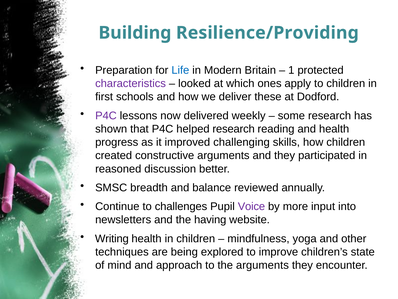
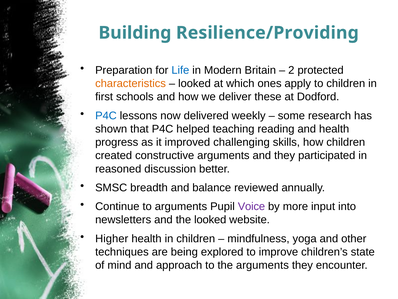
1: 1 -> 2
characteristics colour: purple -> orange
P4C at (106, 115) colour: purple -> blue
helped research: research -> teaching
to challenges: challenges -> arguments
the having: having -> looked
Writing: Writing -> Higher
